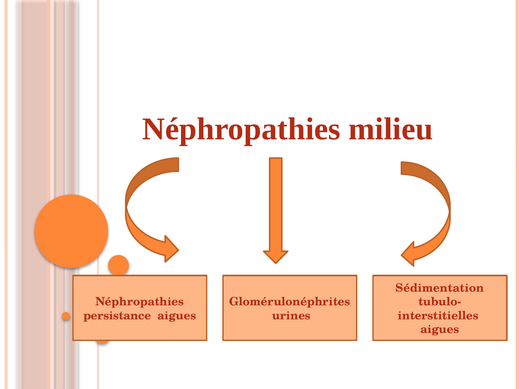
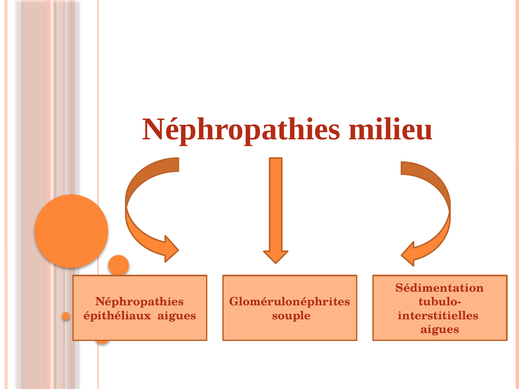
persistance: persistance -> épithéliaux
urines: urines -> souple
